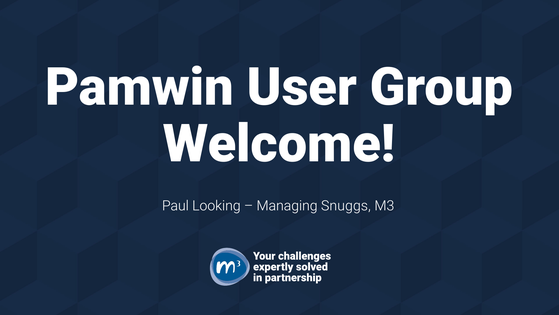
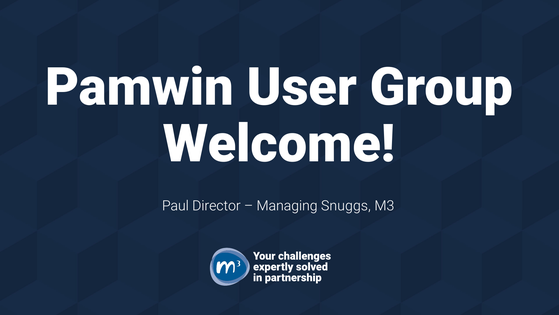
Looking: Looking -> Director
